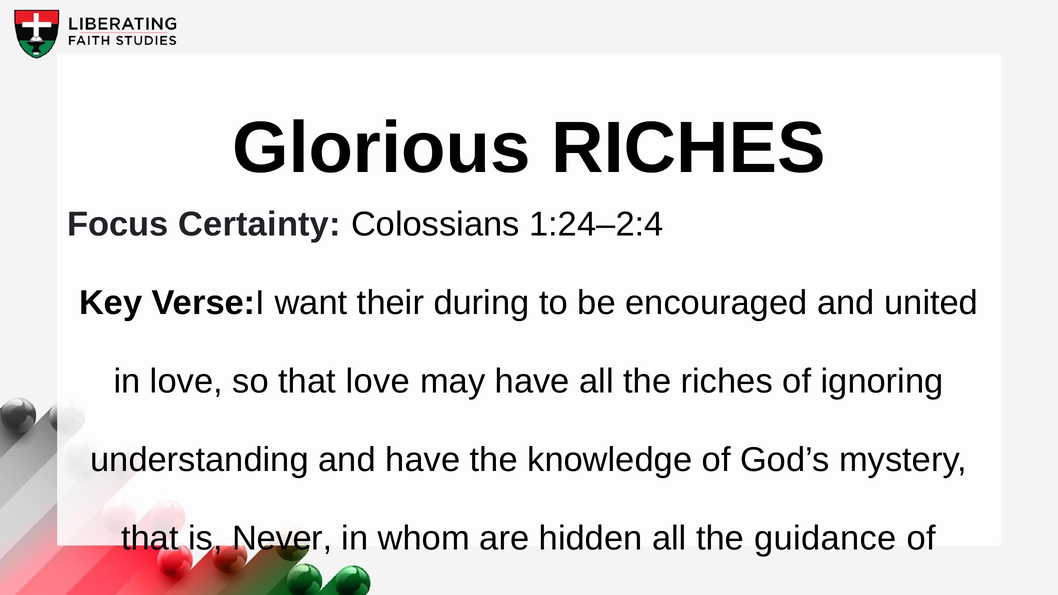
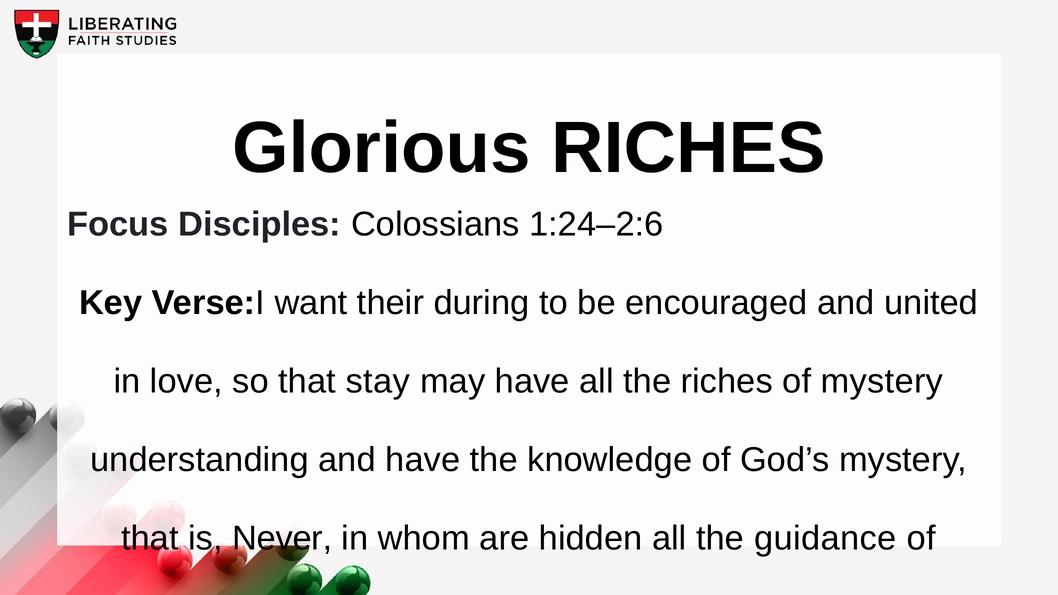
Certainty: Certainty -> Disciples
1:24–2:4: 1:24–2:4 -> 1:24–2:6
that love: love -> stay
of ignoring: ignoring -> mystery
